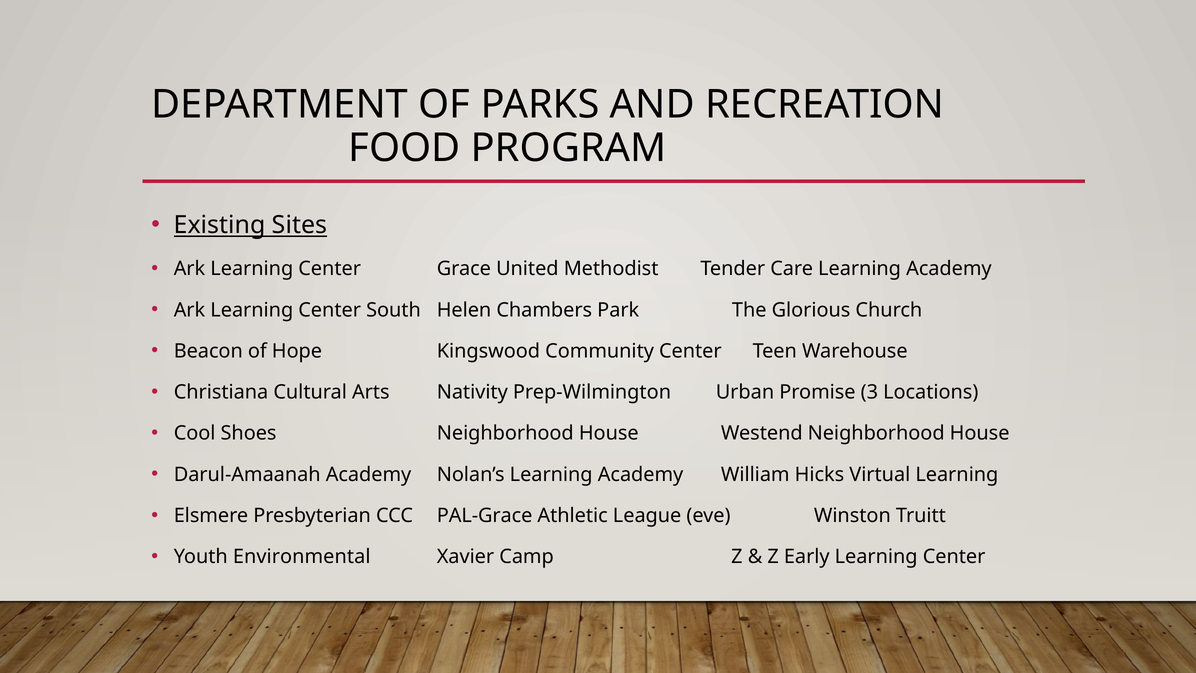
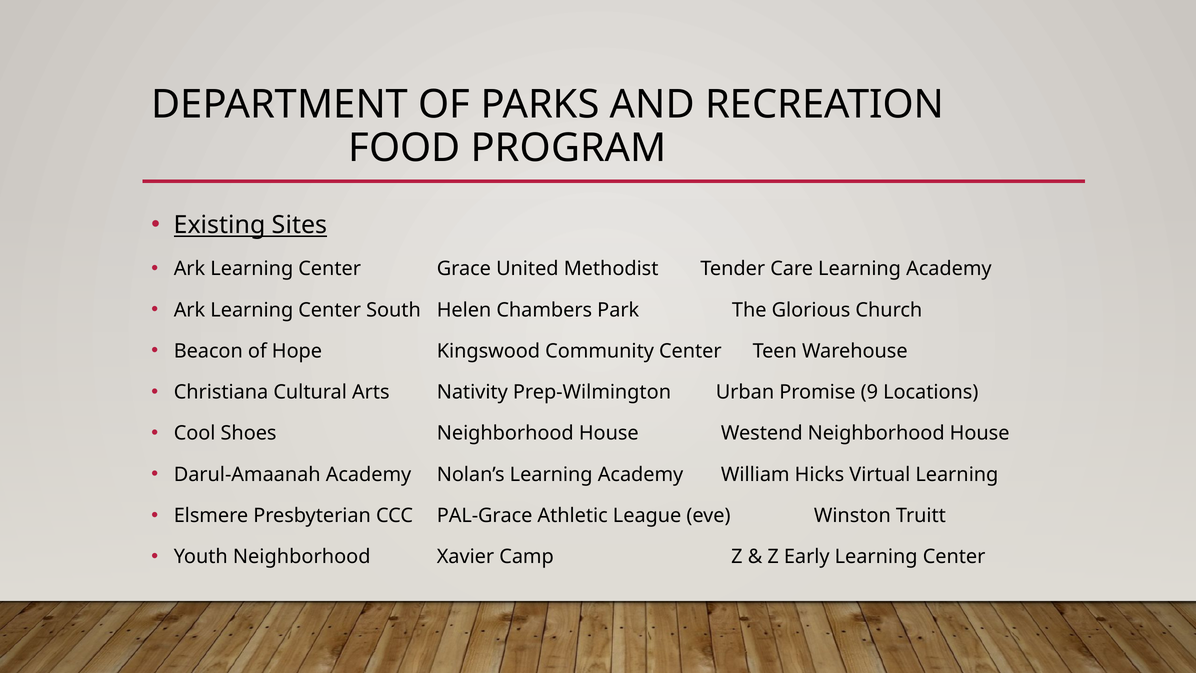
3: 3 -> 9
Youth Environmental: Environmental -> Neighborhood
